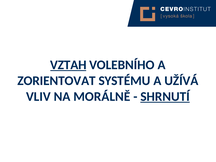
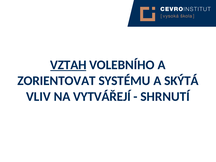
UŽÍVÁ: UŽÍVÁ -> SKÝTÁ
MORÁLNĚ: MORÁLNĚ -> VYTVÁŘEJÍ
SHRNUTÍ underline: present -> none
